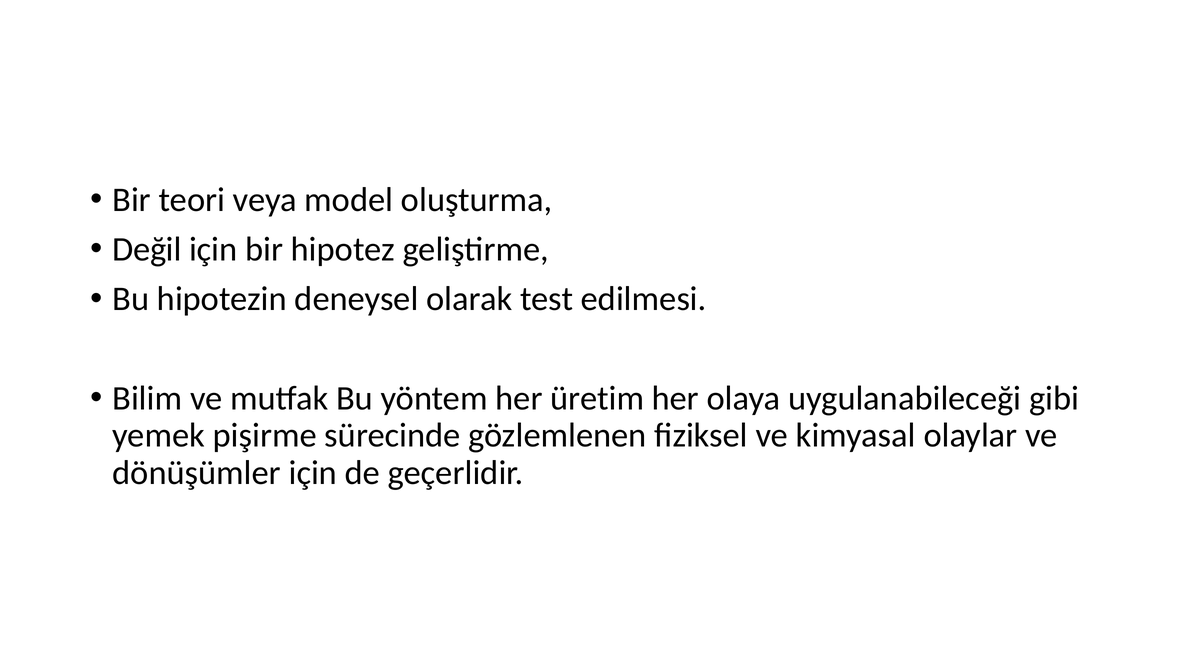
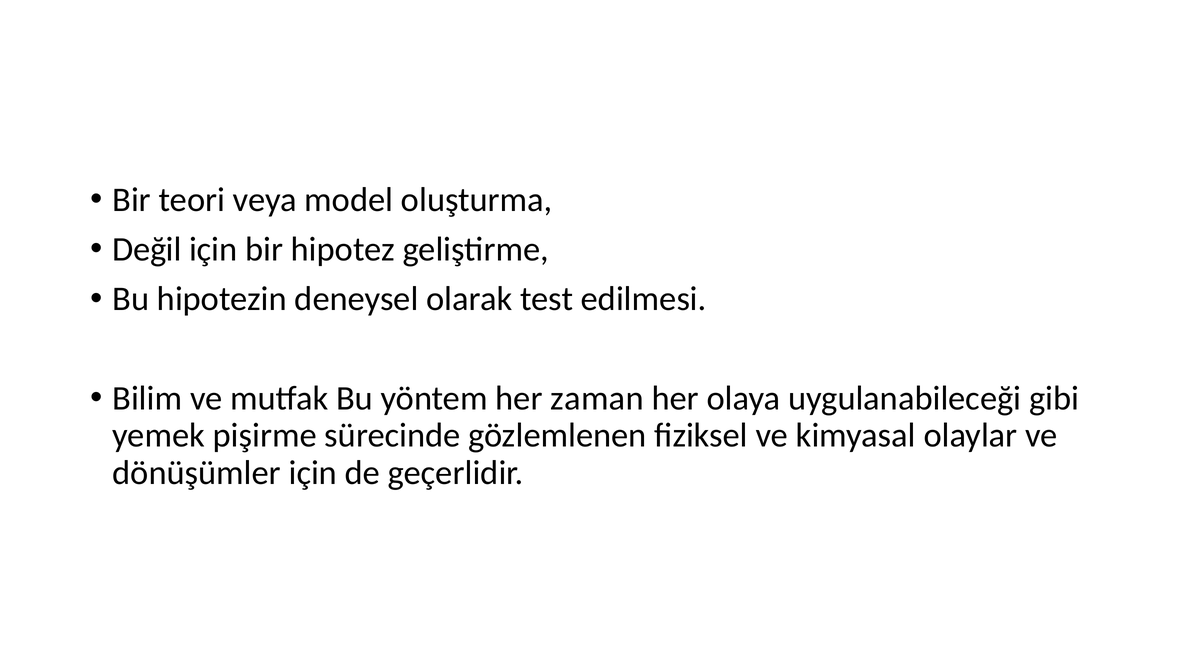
üretim: üretim -> zaman
